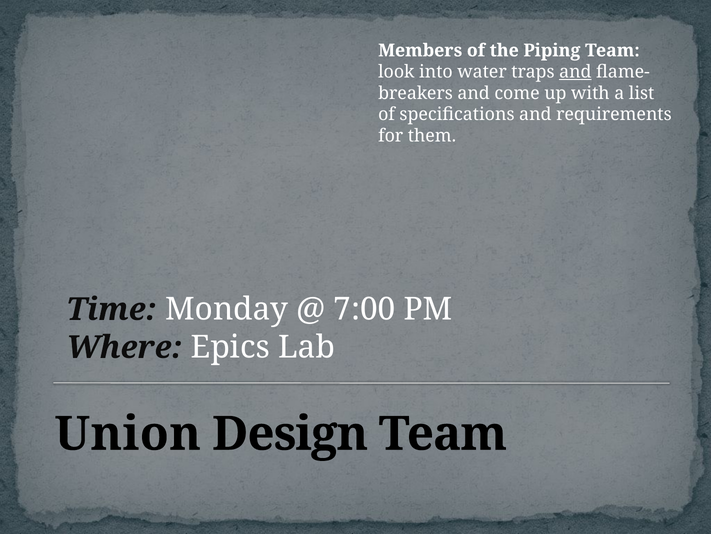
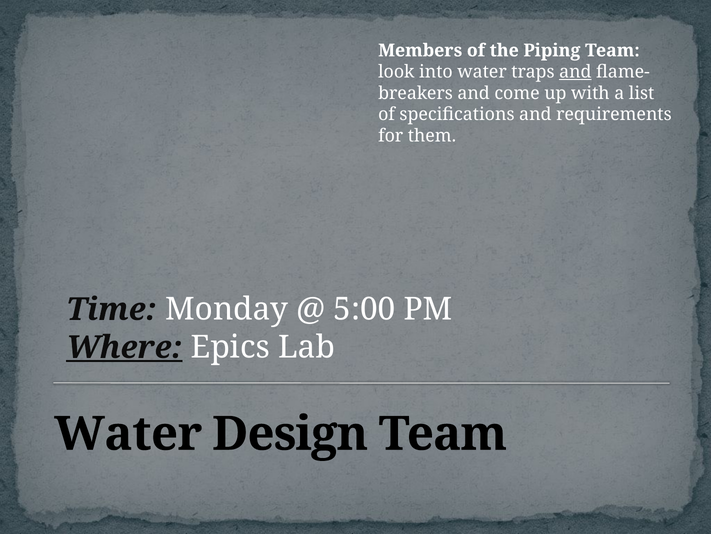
7:00: 7:00 -> 5:00
Where underline: none -> present
Union at (128, 433): Union -> Water
